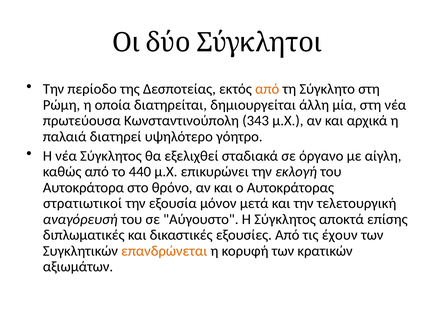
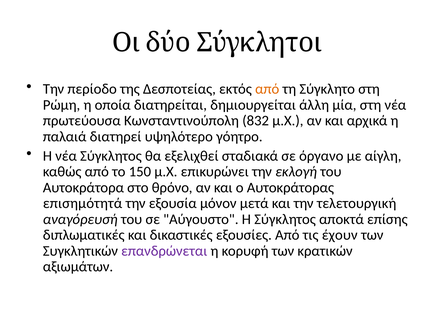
343: 343 -> 832
440: 440 -> 150
στρατιωτικοί: στρατιωτικοί -> επισημότητά
επανδρώνεται colour: orange -> purple
